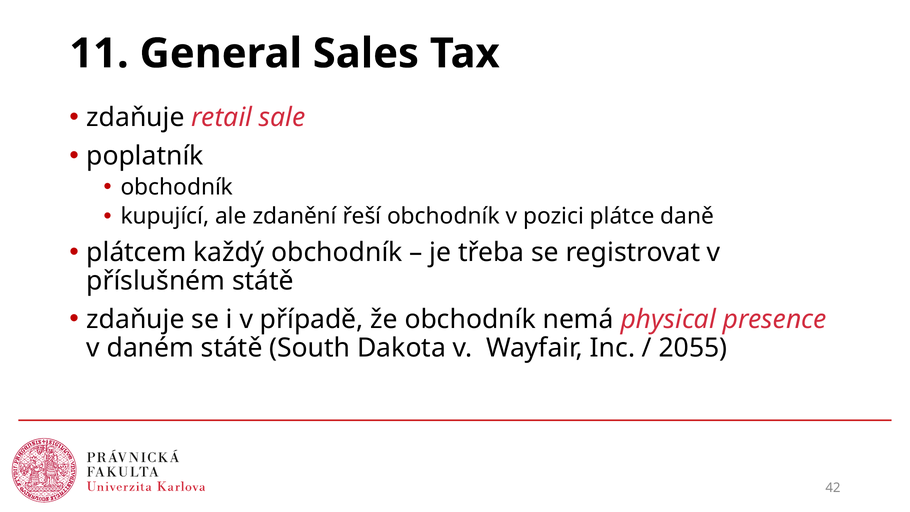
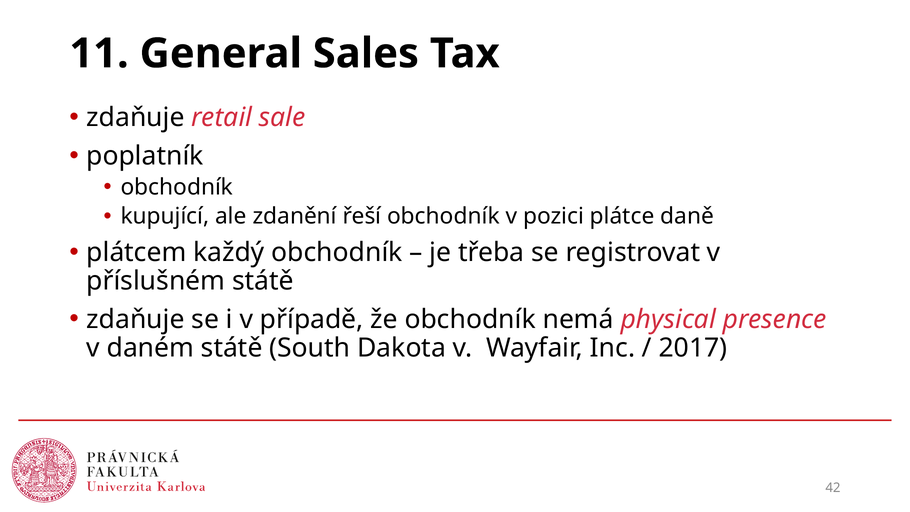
2055: 2055 -> 2017
